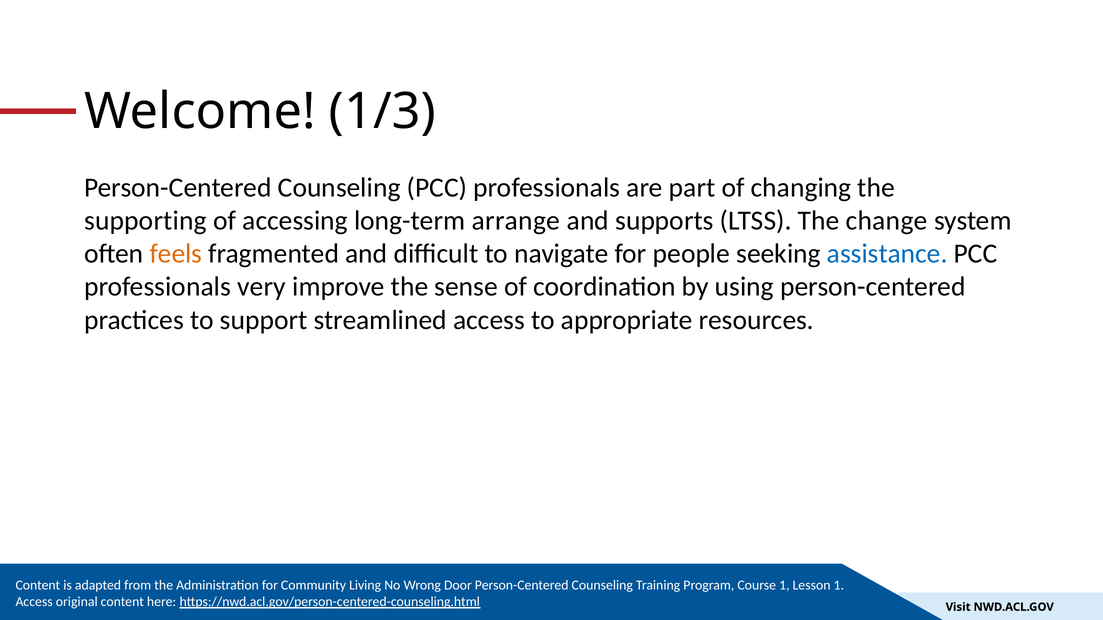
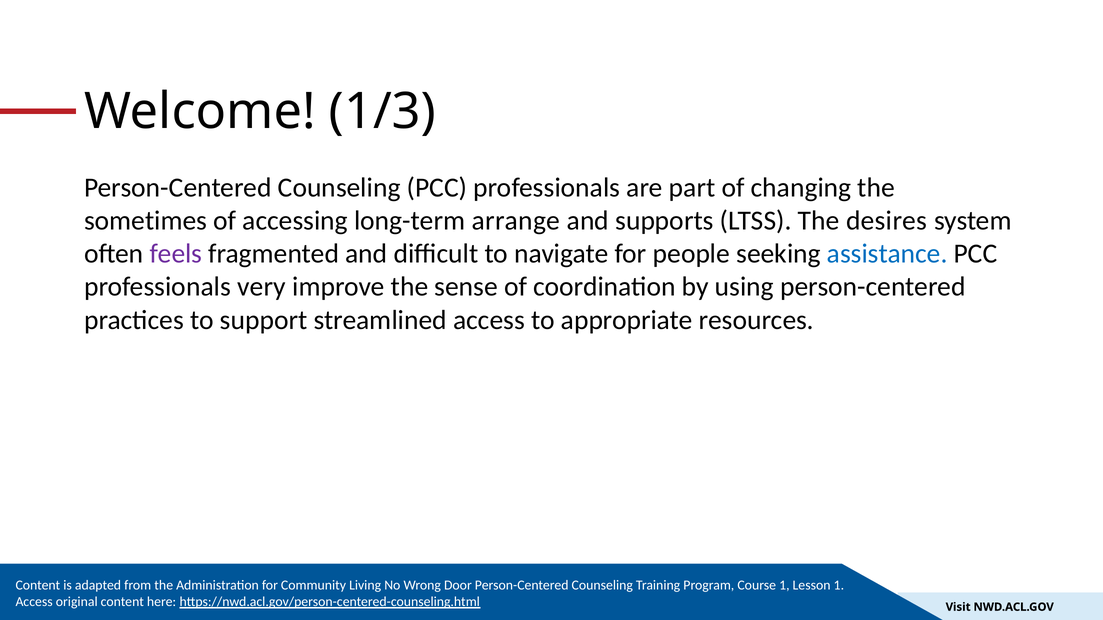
supporting: supporting -> sometimes
change: change -> desires
feels colour: orange -> purple
